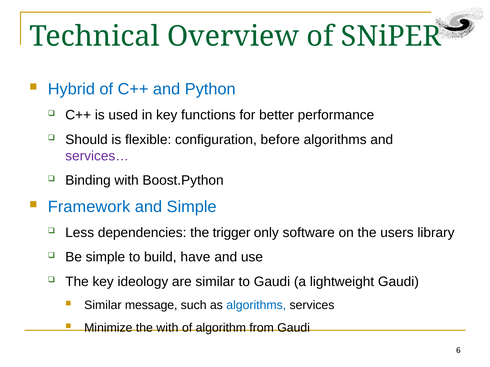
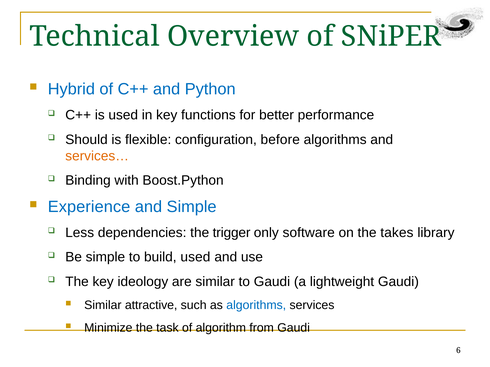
services… colour: purple -> orange
Framework: Framework -> Experience
users: users -> takes
build have: have -> used
message: message -> attractive
the with: with -> task
